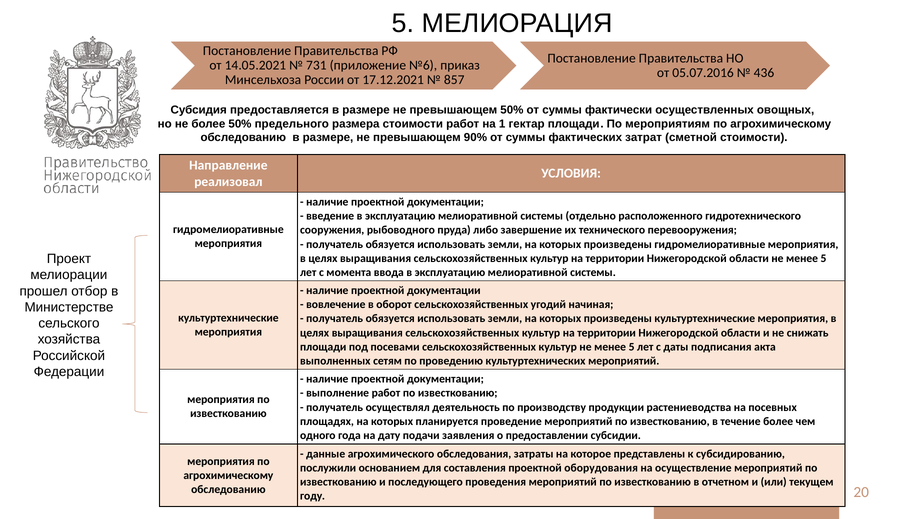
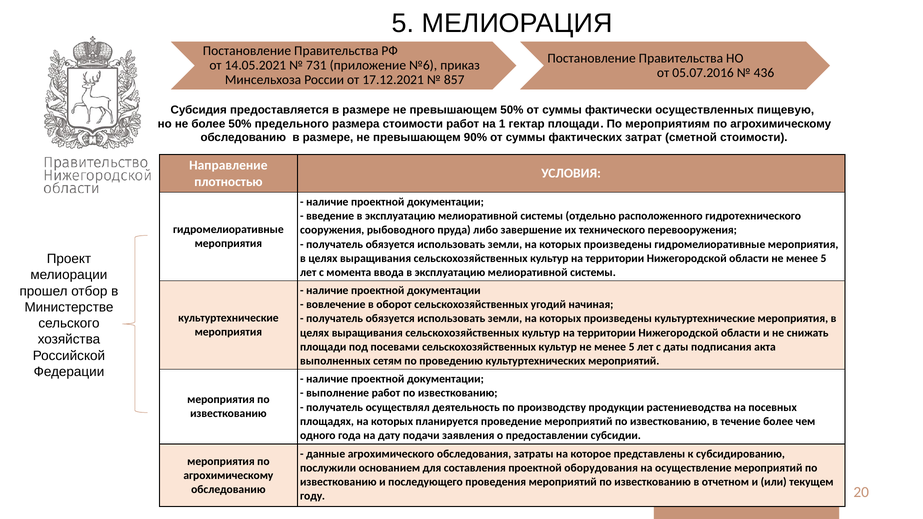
овощных: овощных -> пищевую
реализовал: реализовал -> плотностью
